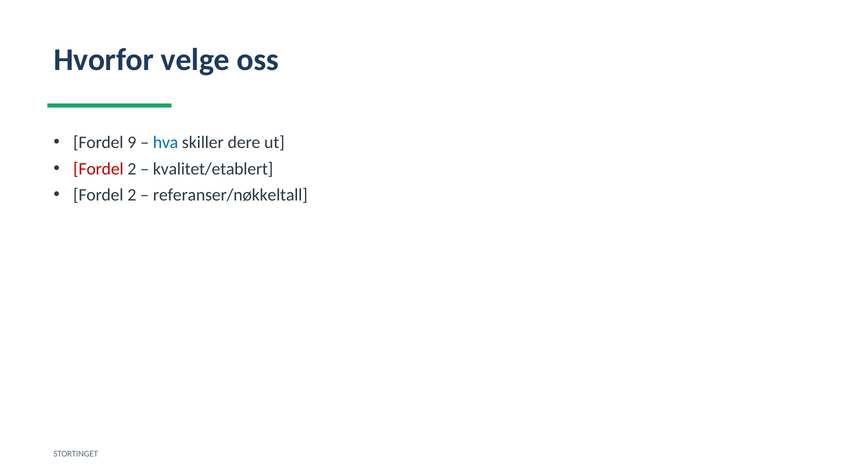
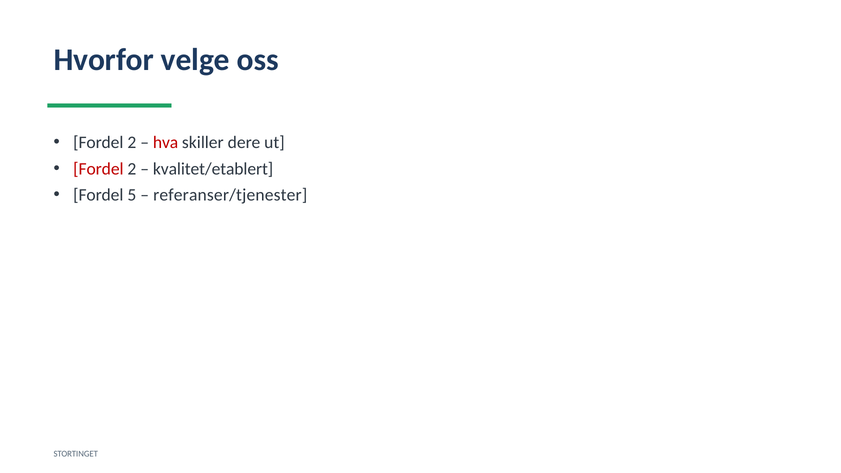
9 at (132, 142): 9 -> 2
hva colour: blue -> red
2 at (132, 195): 2 -> 5
referanser/nøkkeltall: referanser/nøkkeltall -> referanser/tjenester
